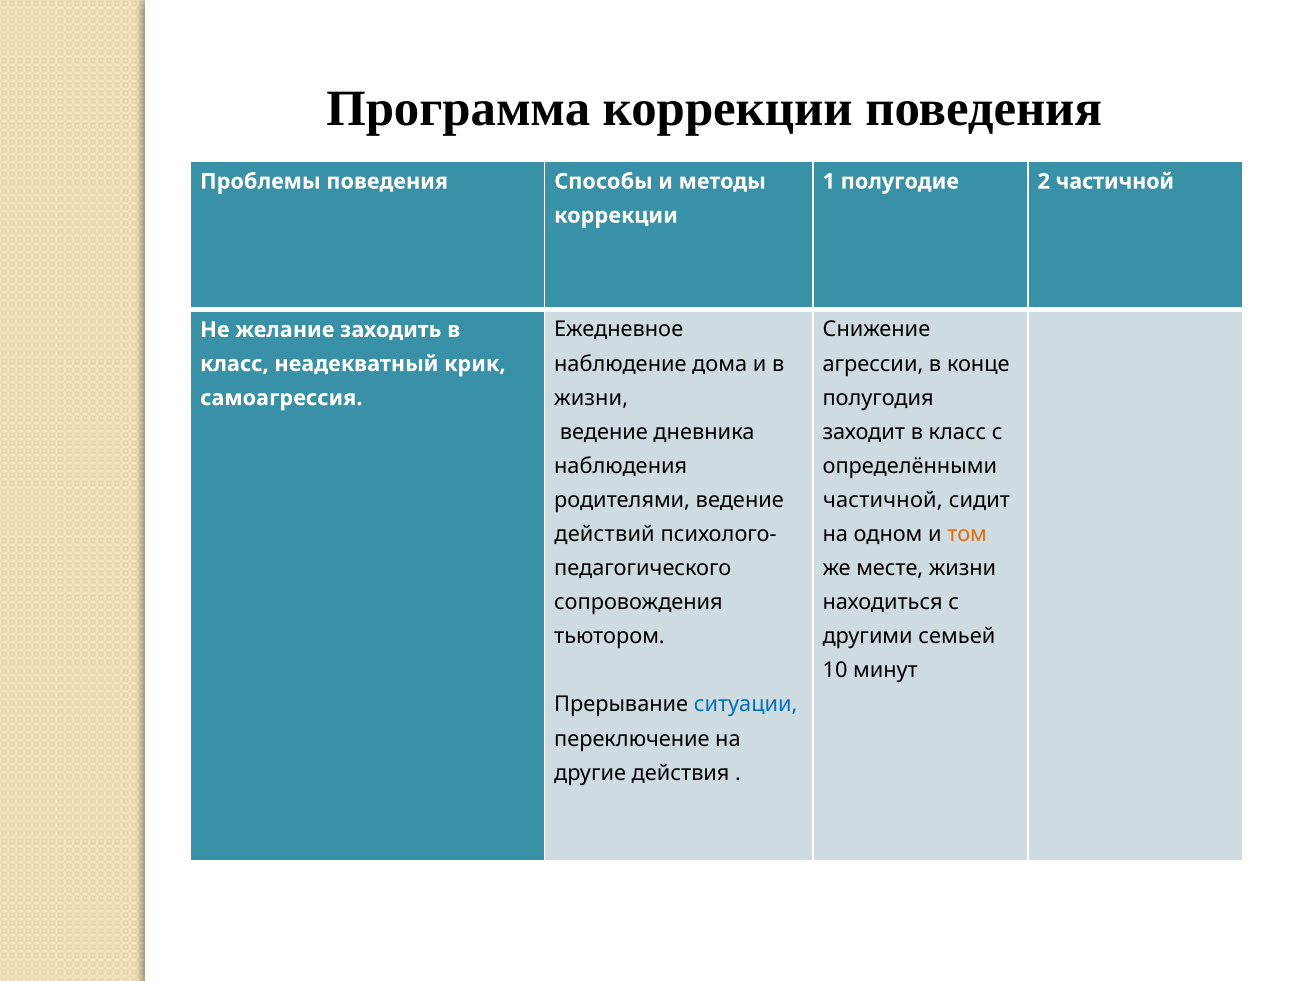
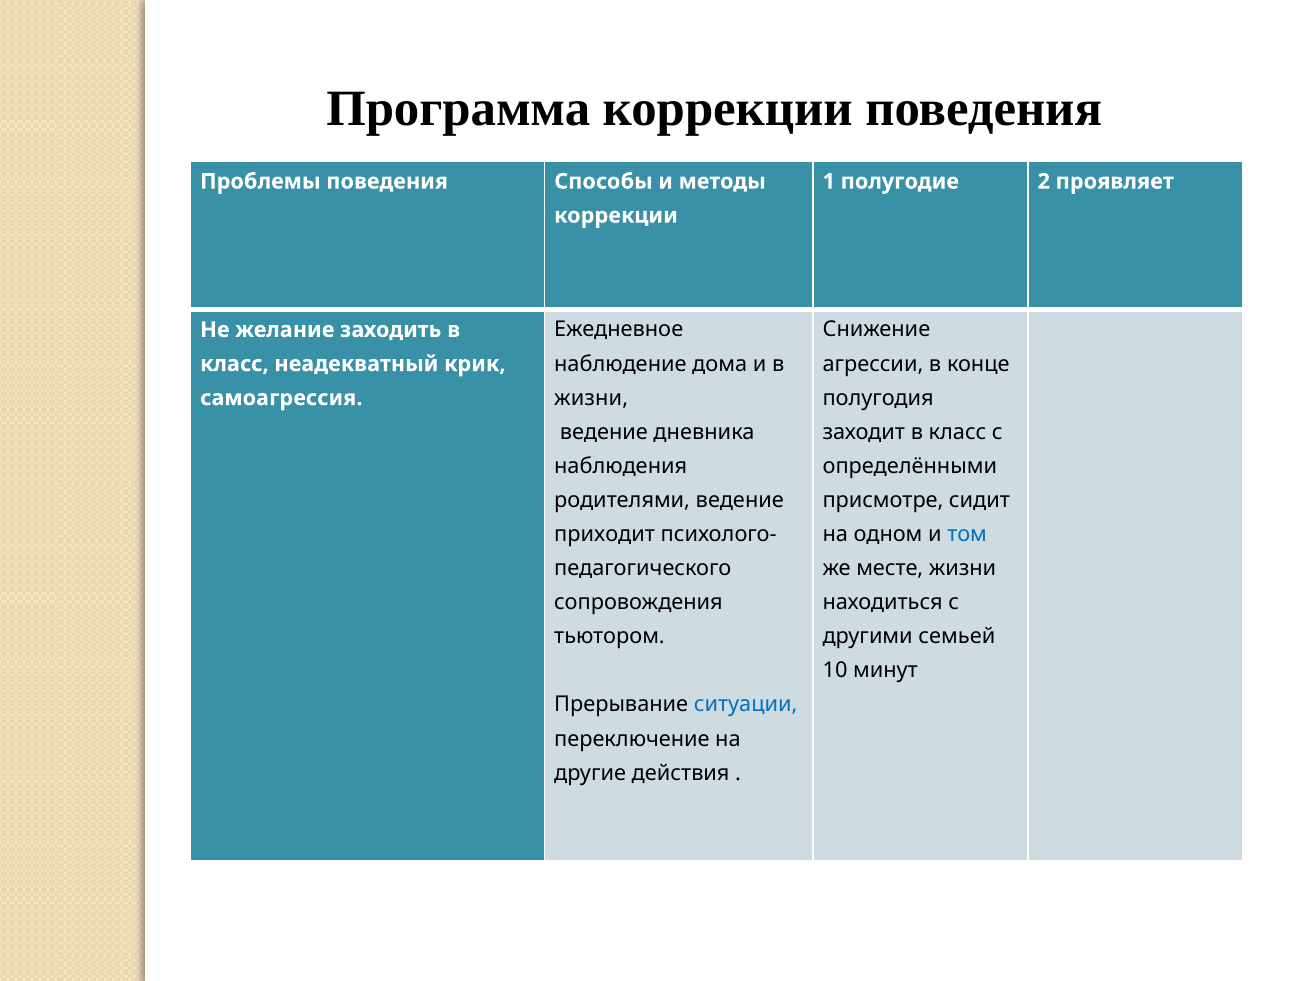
2 частичной: частичной -> проявляет
частичной at (883, 500): частичной -> присмотре
действий: действий -> приходит
том colour: orange -> blue
